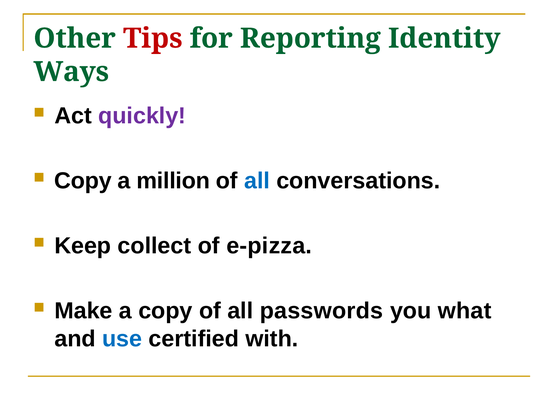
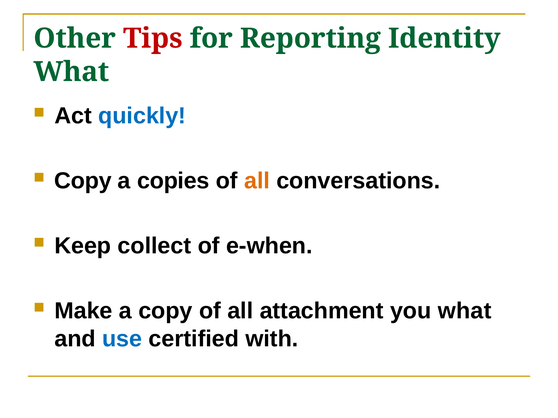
Ways at (71, 72): Ways -> What
quickly colour: purple -> blue
million: million -> copies
all at (257, 181) colour: blue -> orange
e-pizza: e-pizza -> e-when
passwords: passwords -> attachment
